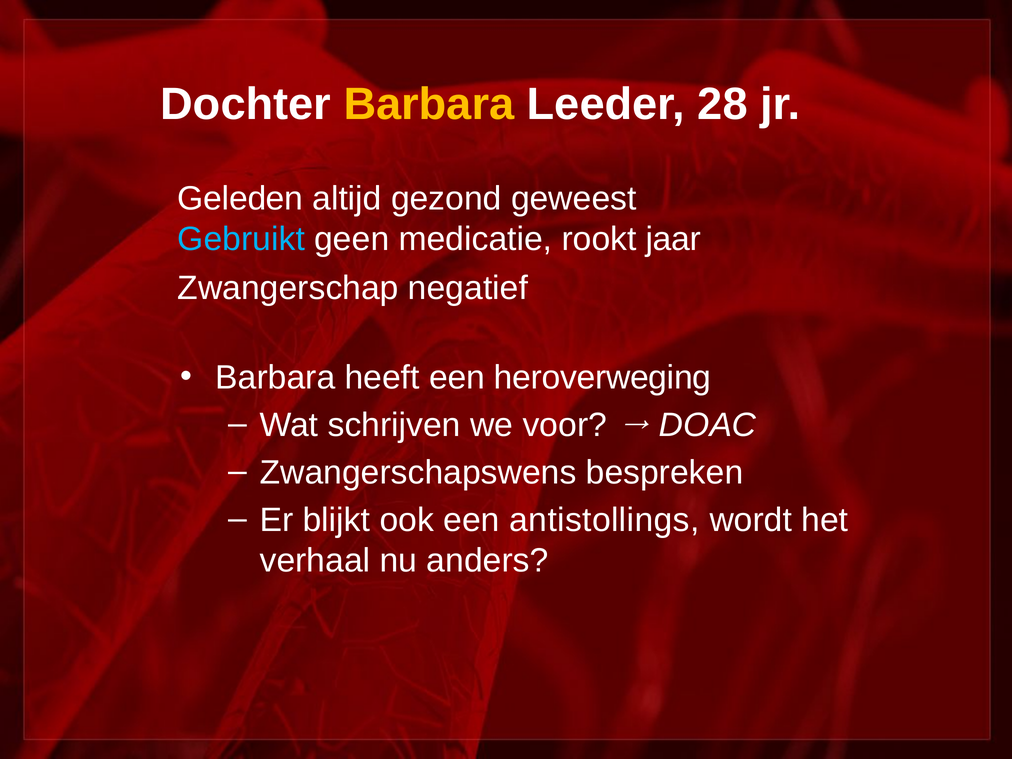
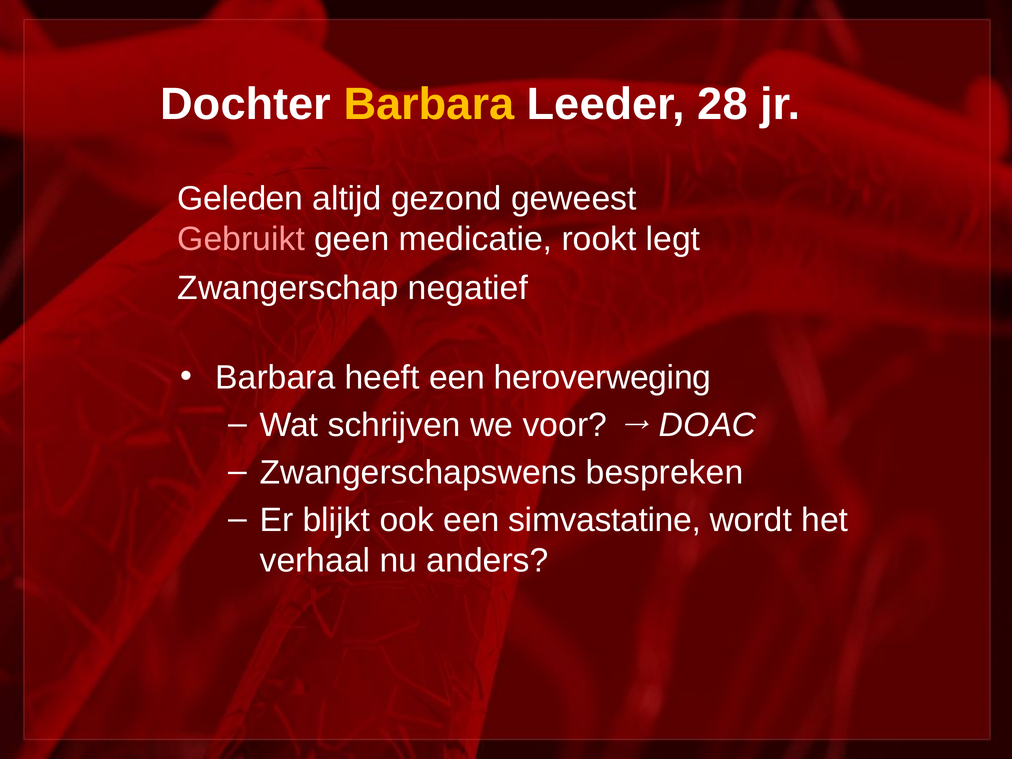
Gebruikt colour: light blue -> pink
jaar: jaar -> legt
antistollings: antistollings -> simvastatine
